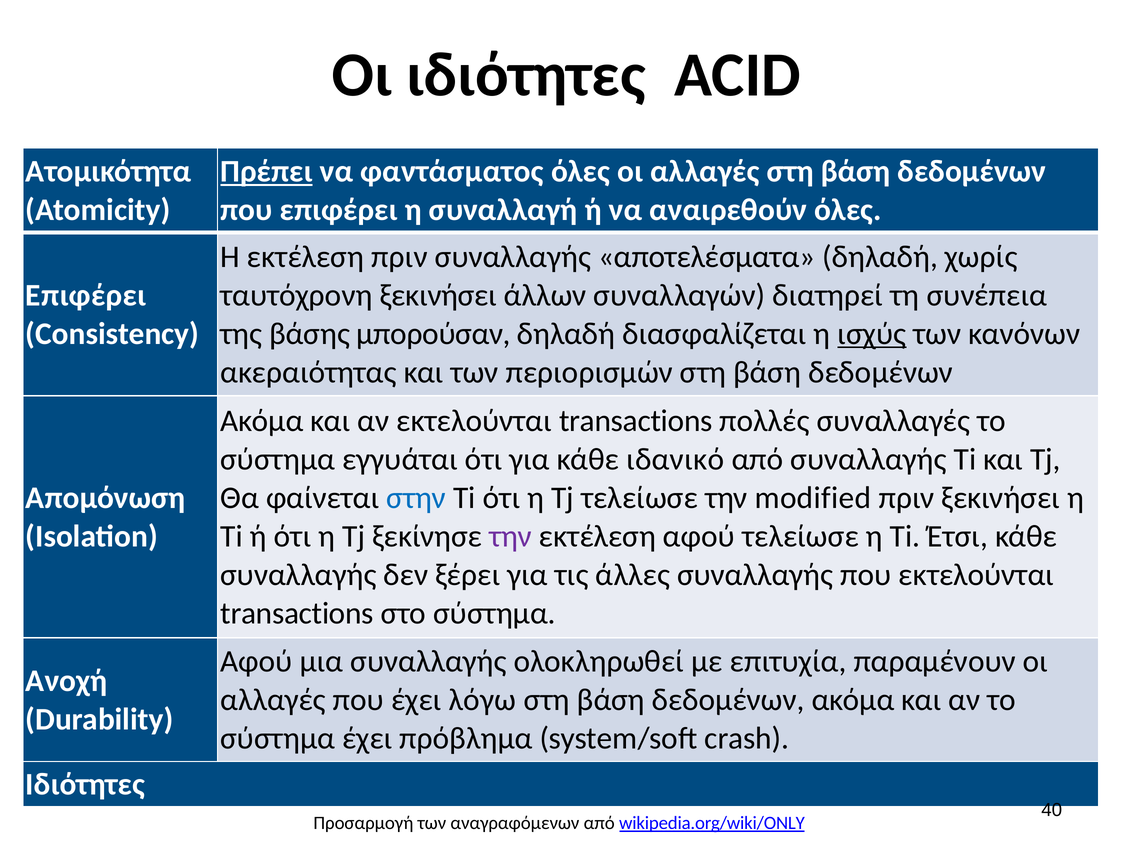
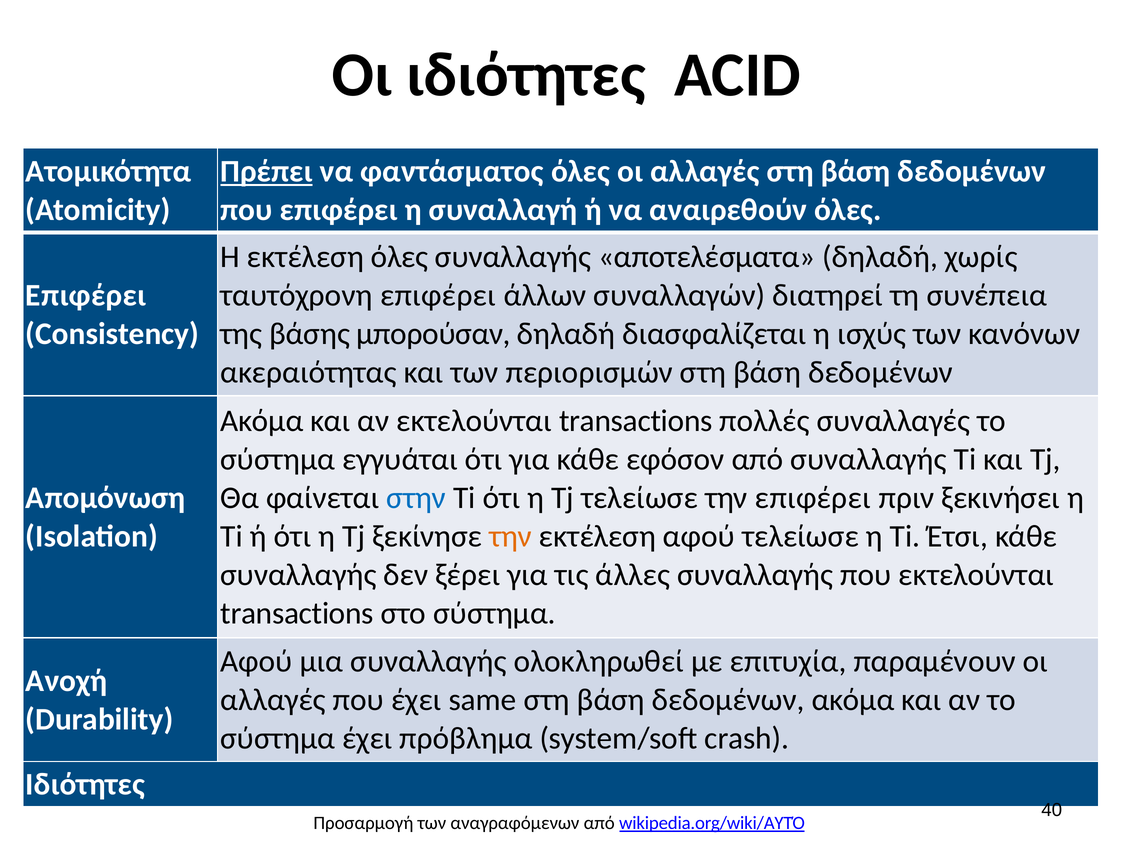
εκτέλεση πριν: πριν -> όλες
ταυτόχρονη ξεκινήσει: ξεκινήσει -> επιφέρει
ισχύς underline: present -> none
ιδανικό: ιδανικό -> εφόσον
την modified: modified -> επιφέρει
την at (511, 536) colour: purple -> orange
λόγω: λόγω -> same
wikipedia.org/wiki/ONLY: wikipedia.org/wiki/ONLY -> wikipedia.org/wiki/ΑΥΤΌ
